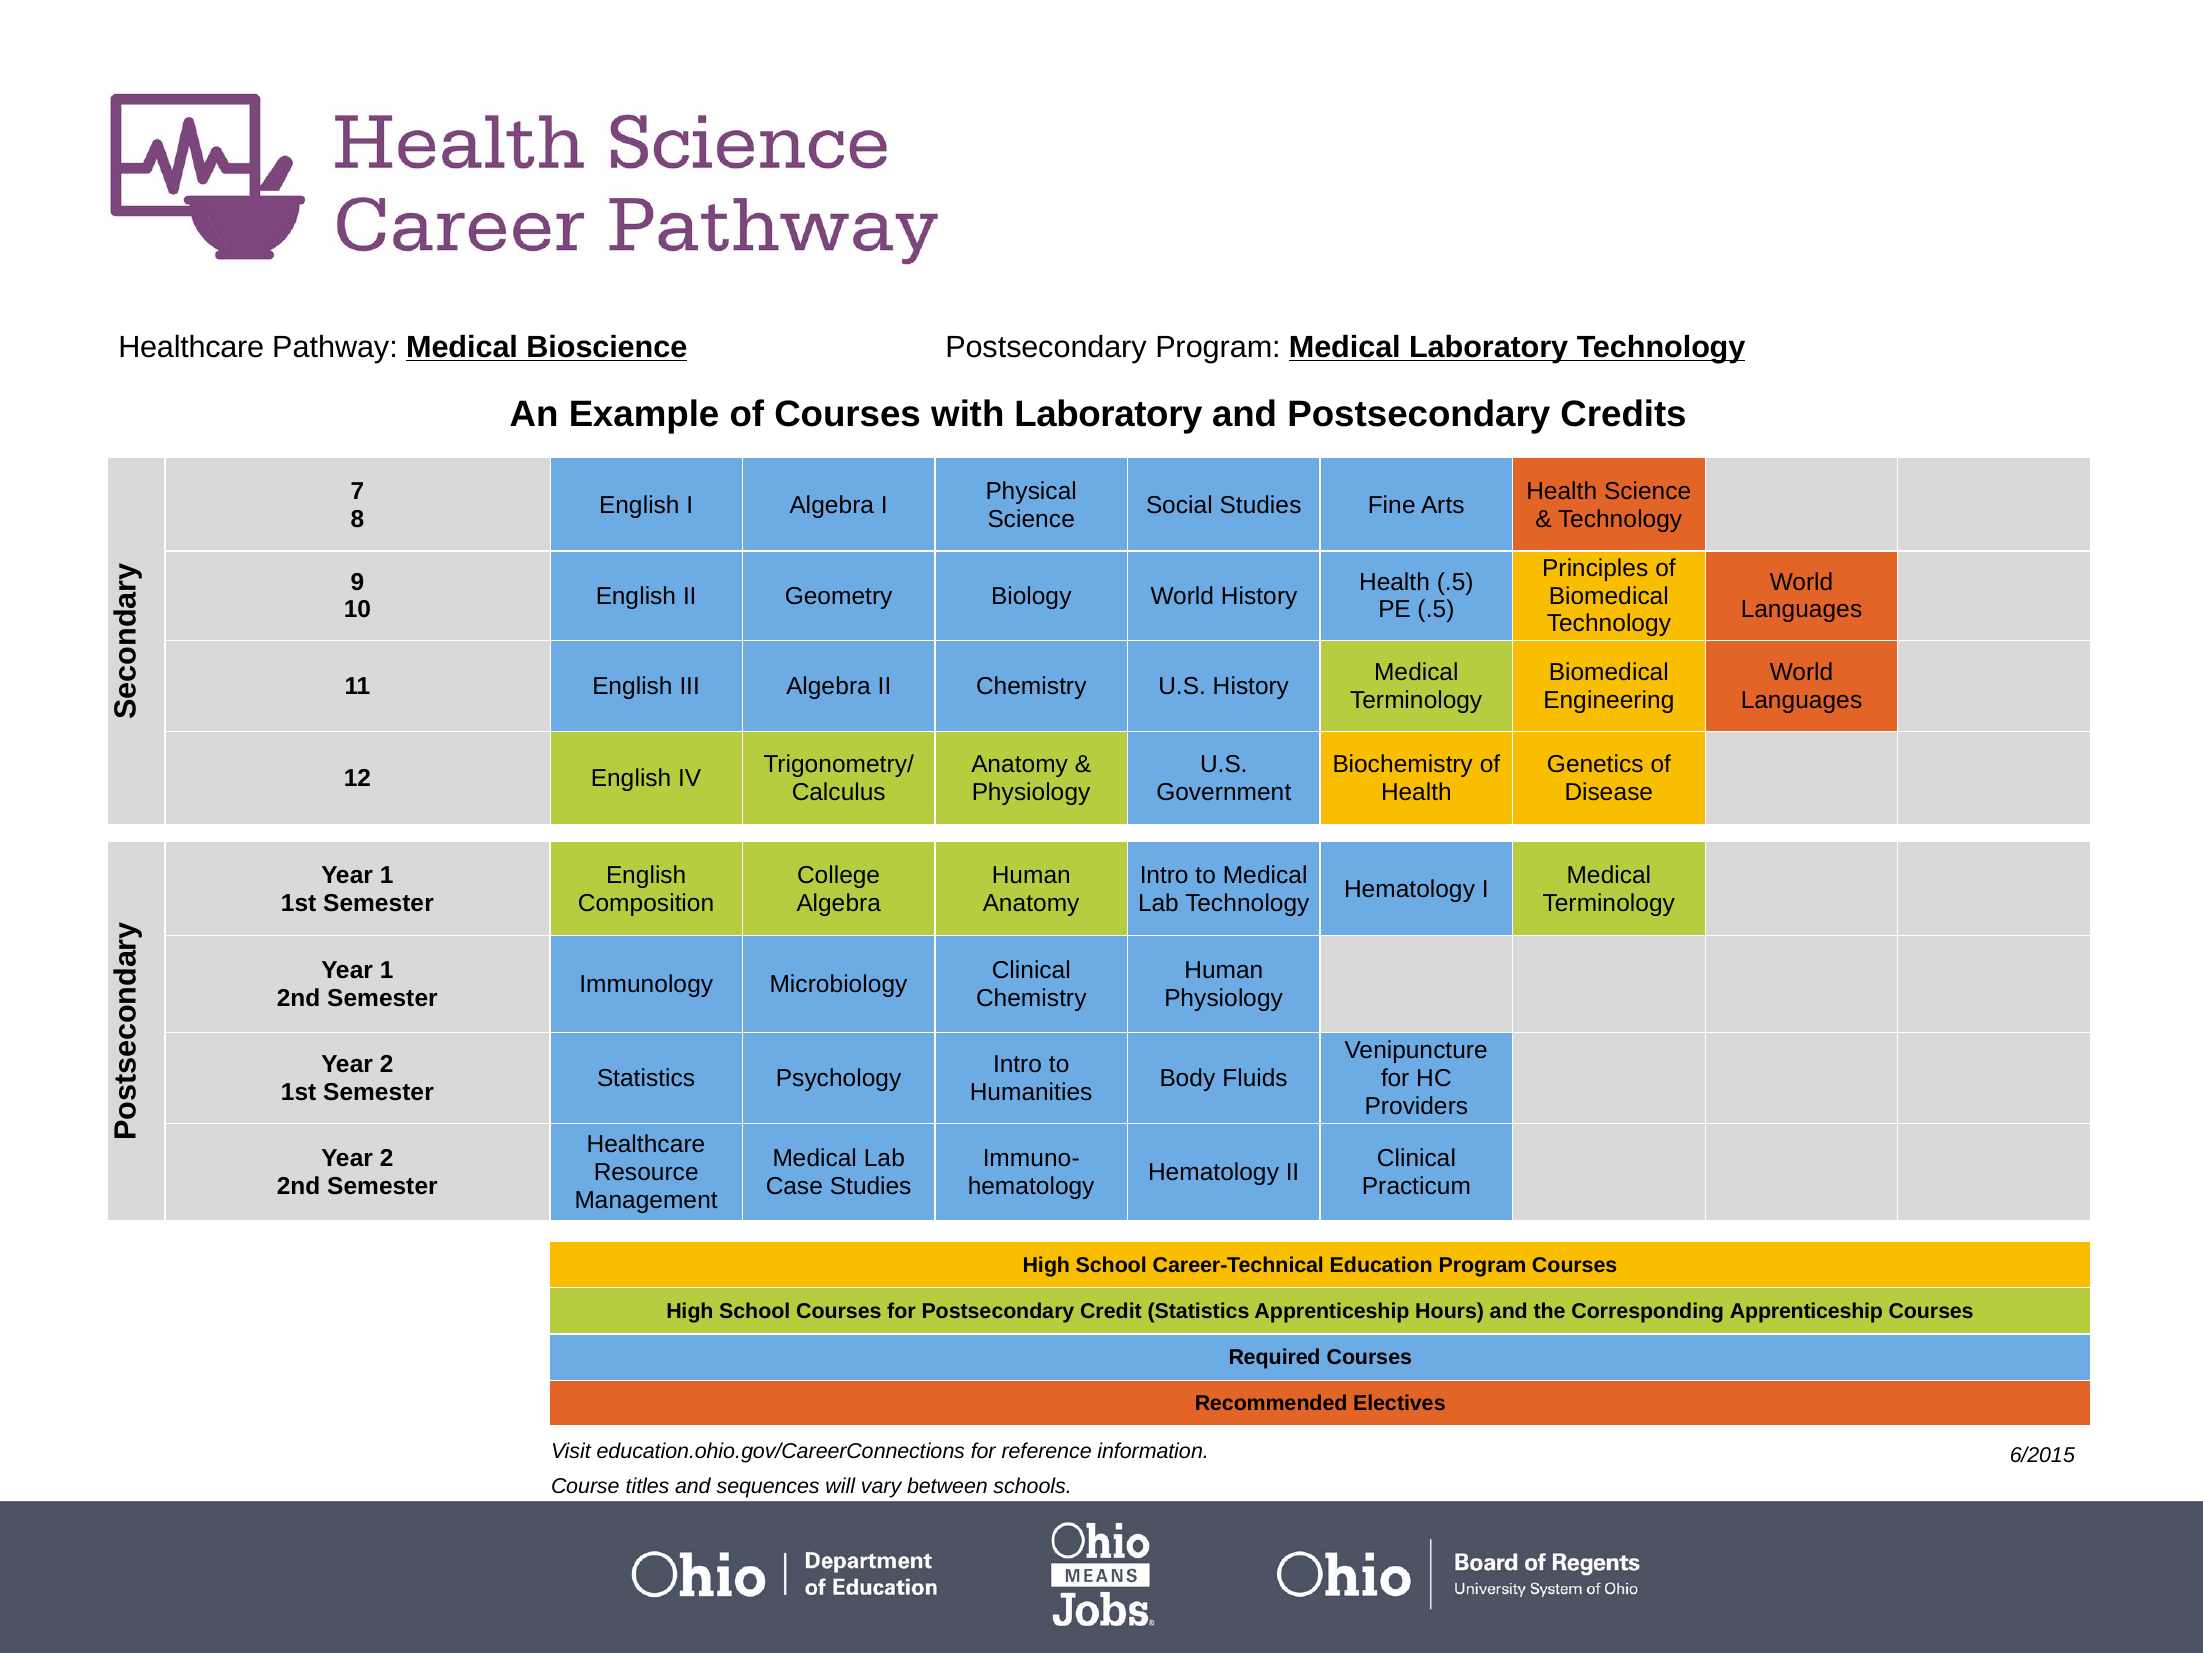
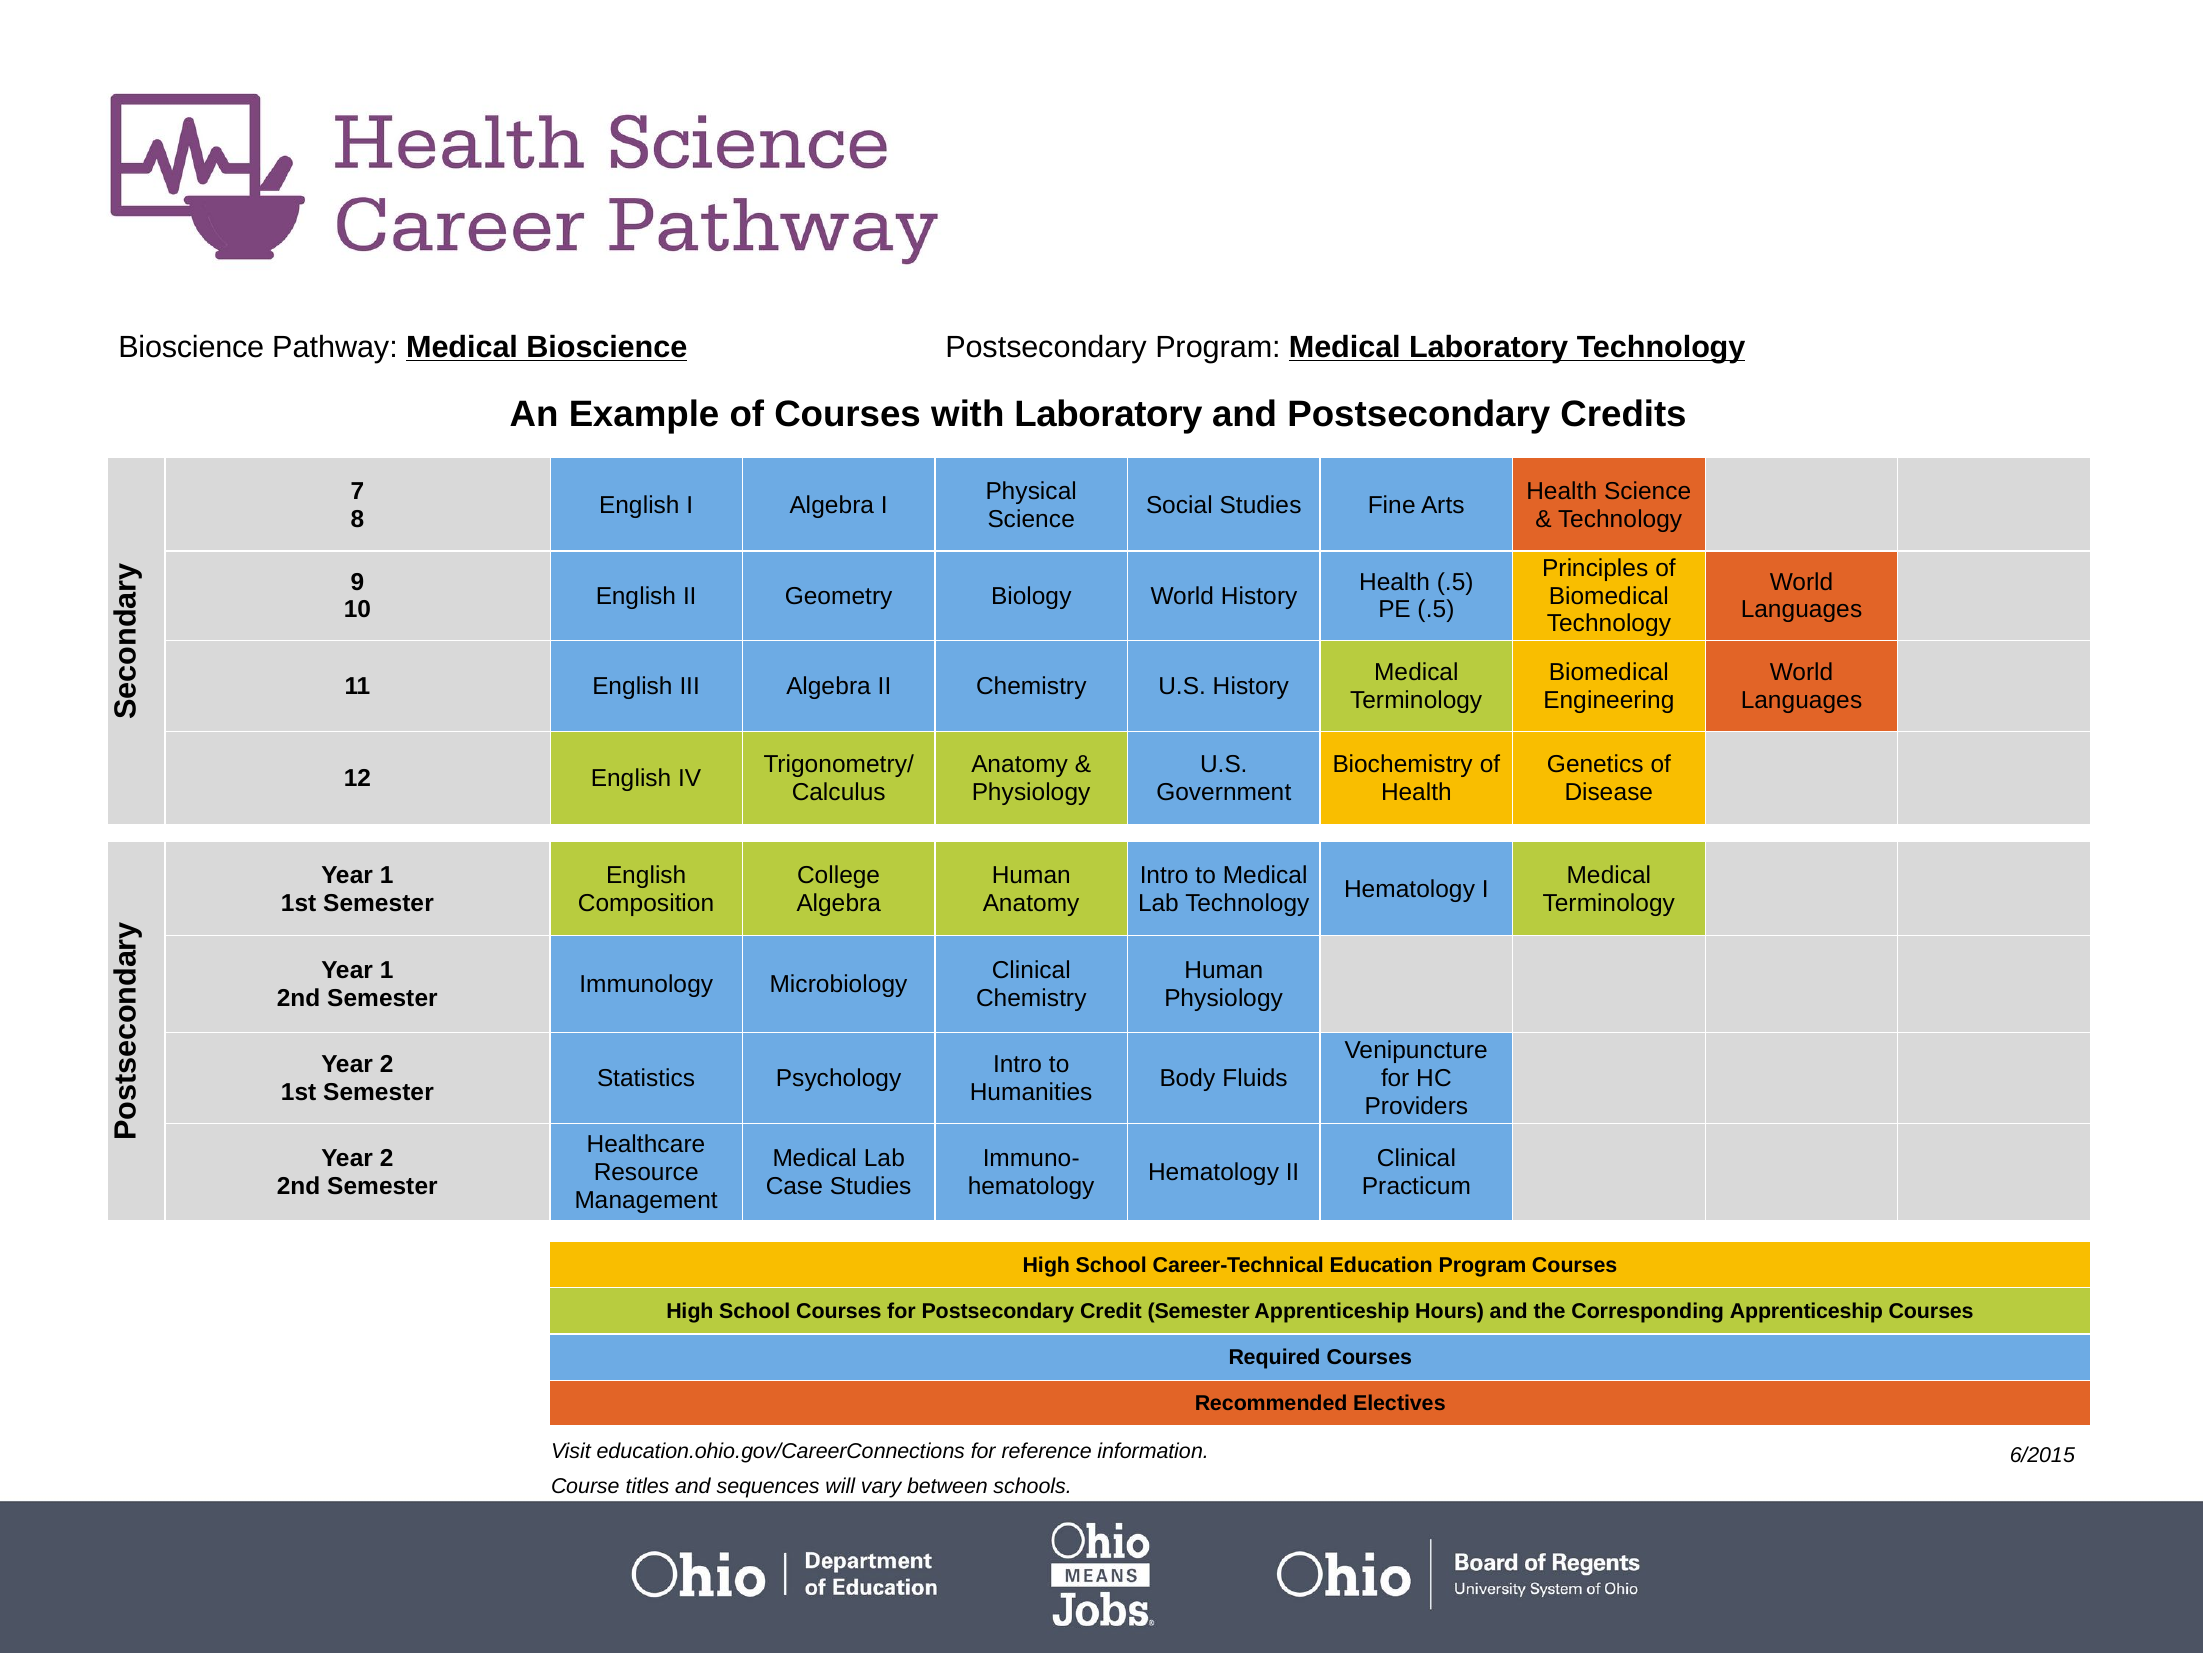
Healthcare at (191, 347): Healthcare -> Bioscience
Credit Statistics: Statistics -> Semester
